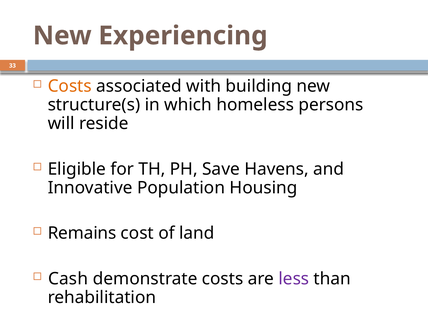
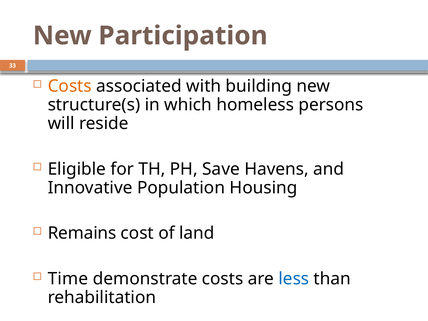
Experiencing: Experiencing -> Participation
Cash: Cash -> Time
less colour: purple -> blue
